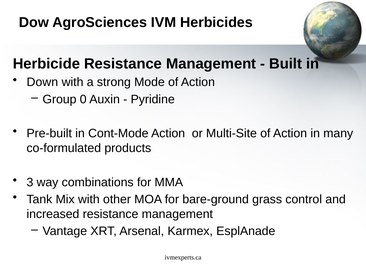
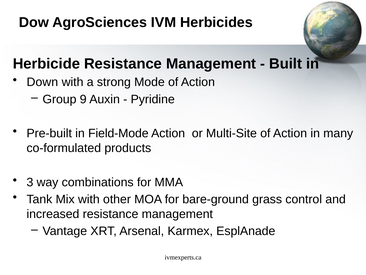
0: 0 -> 9
Cont-Mode: Cont-Mode -> Field-Mode
